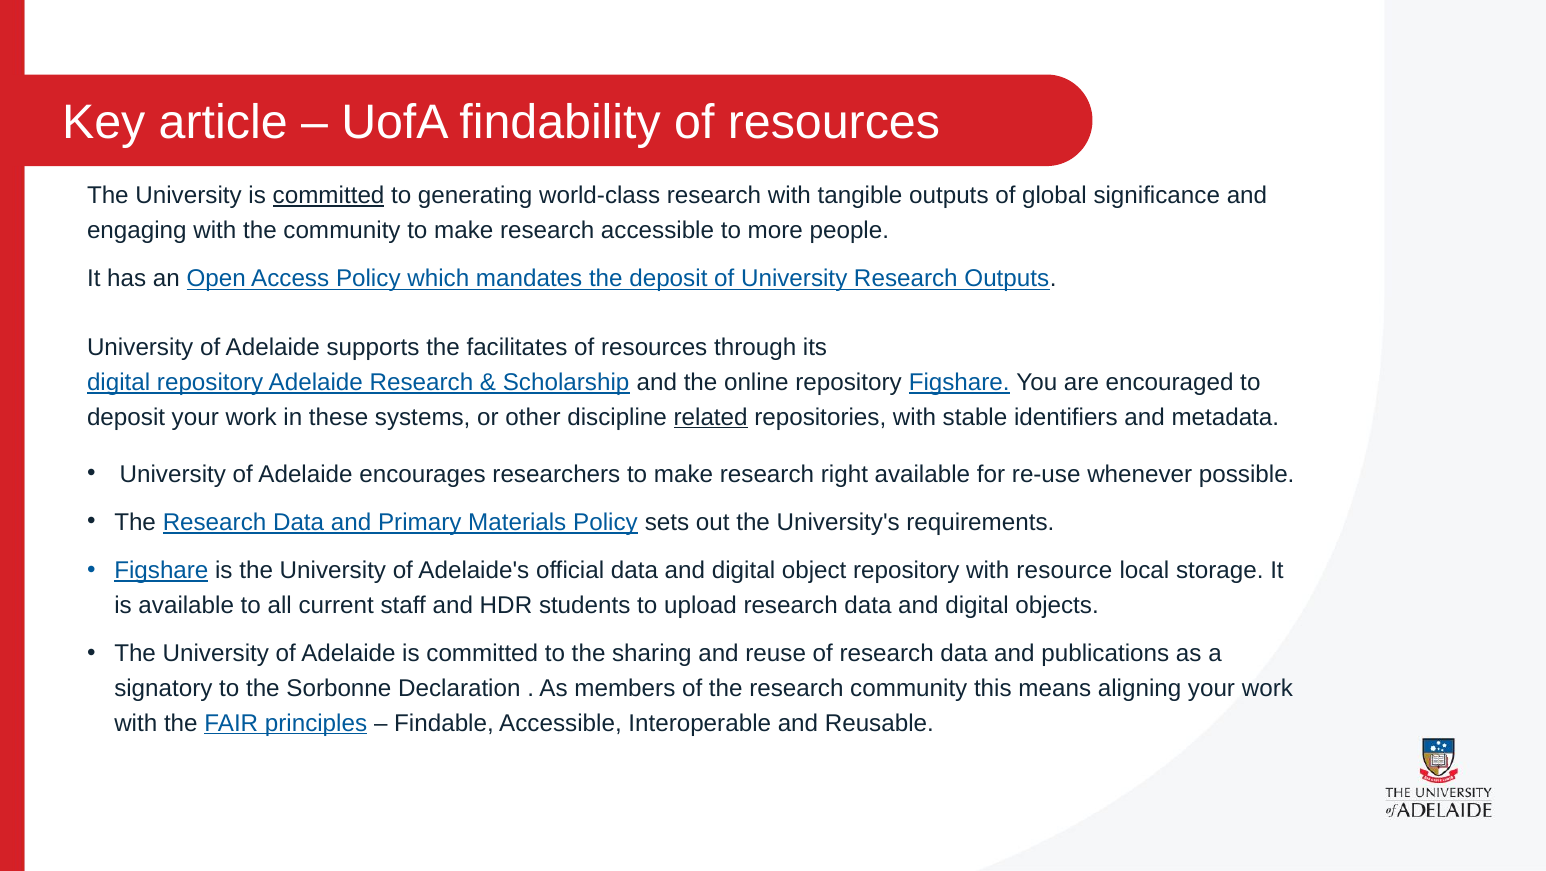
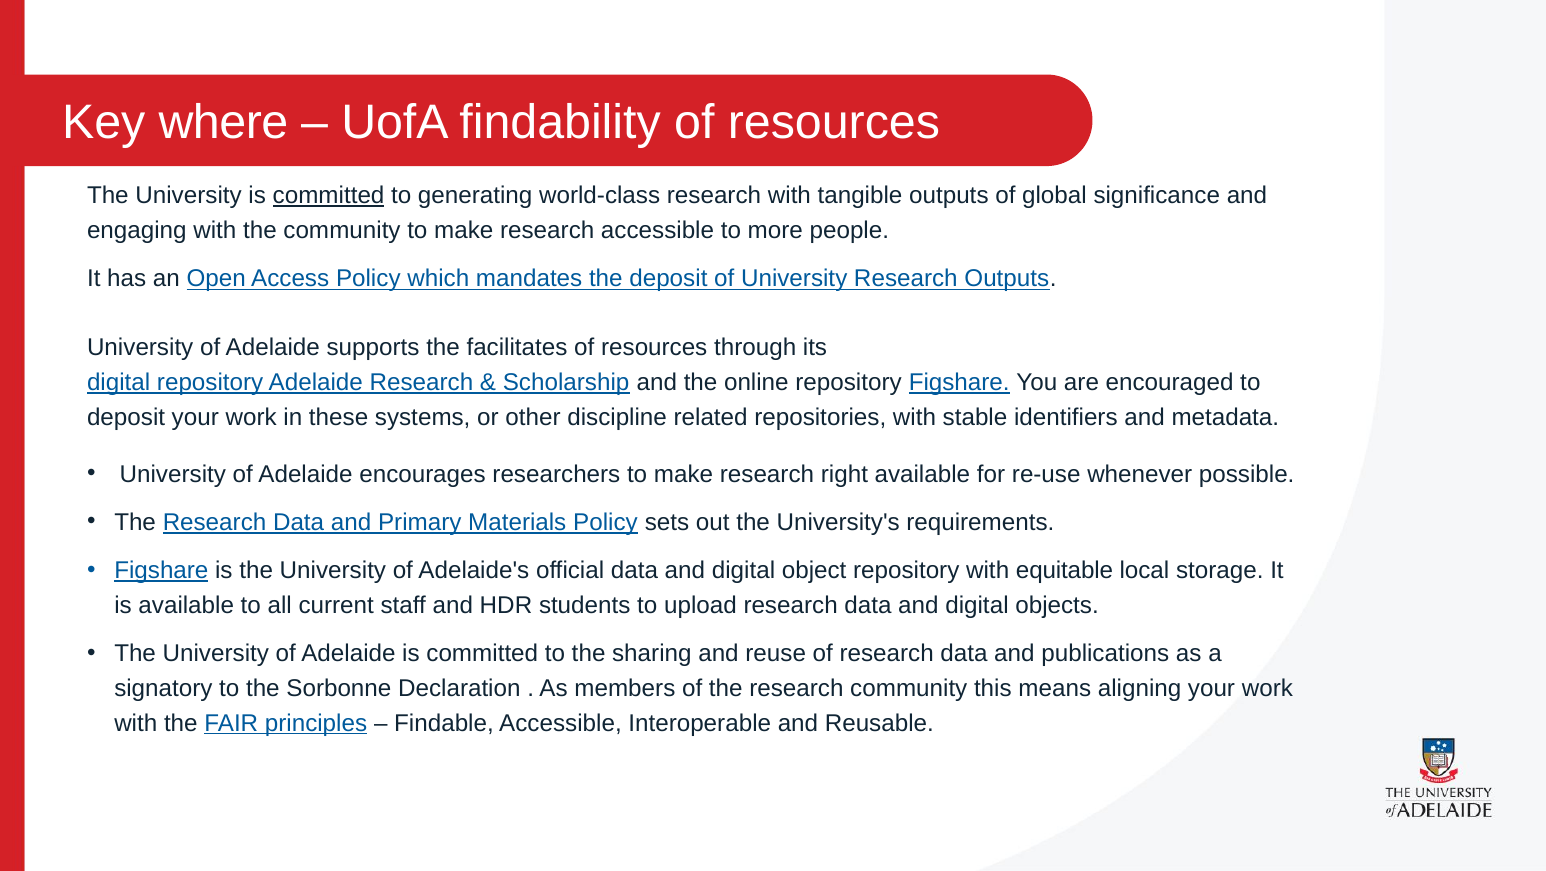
article: article -> where
related underline: present -> none
resource: resource -> equitable
